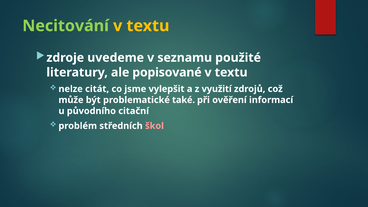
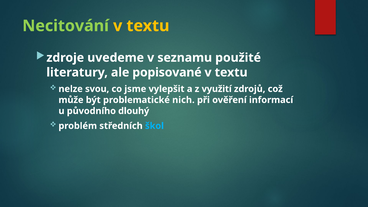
citát: citát -> svou
také: také -> nich
citační: citační -> dlouhý
škol colour: pink -> light blue
